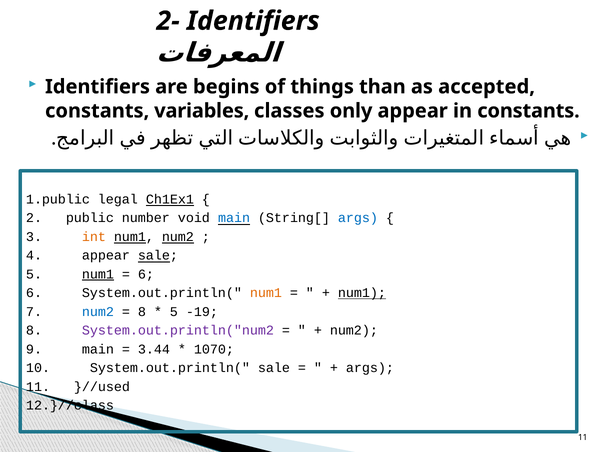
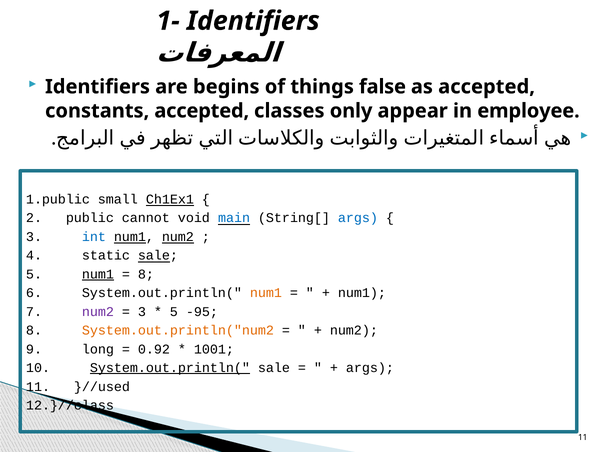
2-: 2- -> 1-
than: than -> false
constants variables: variables -> accepted
in constants: constants -> employee
legal: legal -> small
number: number -> cannot
int colour: orange -> blue
4 appear: appear -> static
6 at (146, 274): 6 -> 8
num1 at (362, 293) underline: present -> none
num2 at (98, 311) colour: blue -> purple
8 at (142, 311): 8 -> 3
-19: -19 -> -95
System.out.println("num2 colour: purple -> orange
main at (98, 349): main -> long
3.44: 3.44 -> 0.92
1070: 1070 -> 1001
System.out.println( at (170, 367) underline: none -> present
